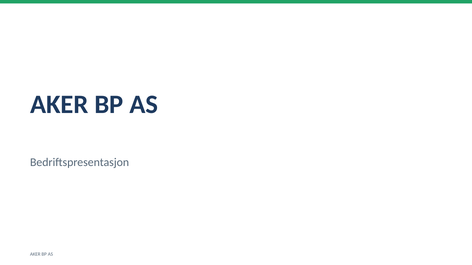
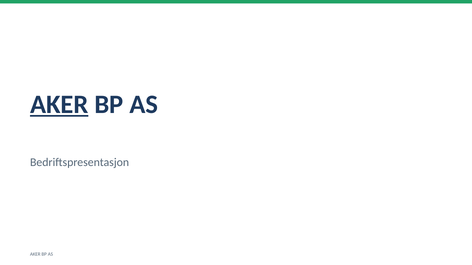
AKER at (59, 105) underline: none -> present
